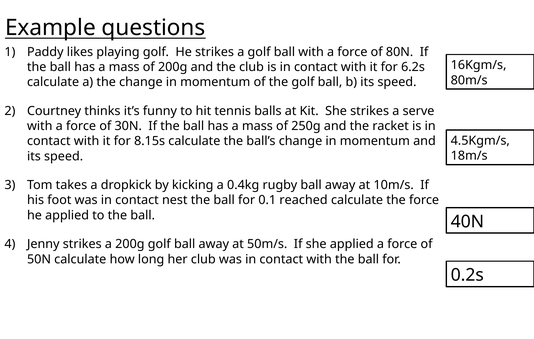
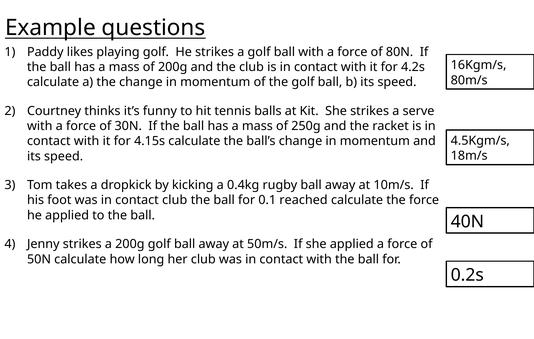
6.2s: 6.2s -> 4.2s
8.15s: 8.15s -> 4.15s
contact nest: nest -> club
